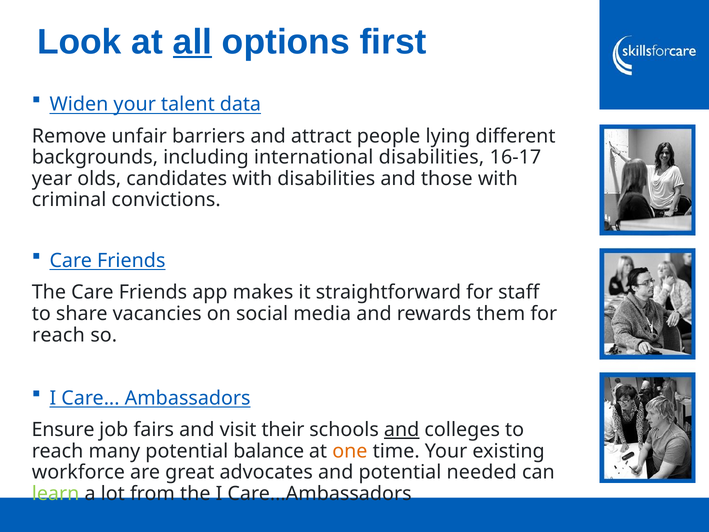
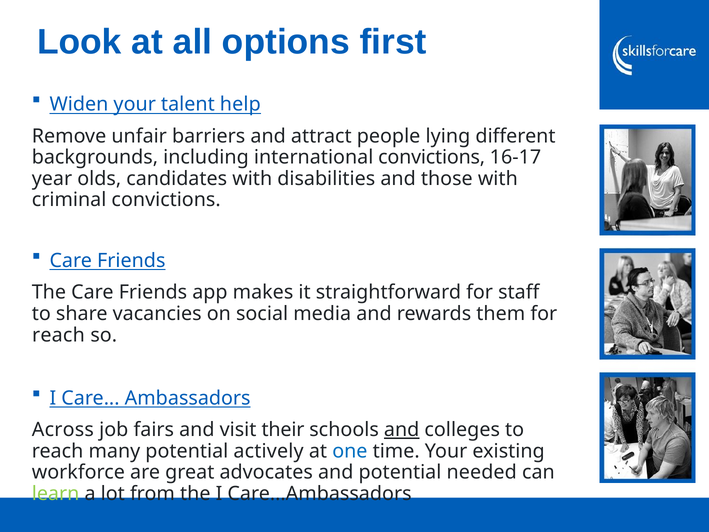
all underline: present -> none
data: data -> help
international disabilities: disabilities -> convictions
Ensure: Ensure -> Across
balance: balance -> actively
one colour: orange -> blue
